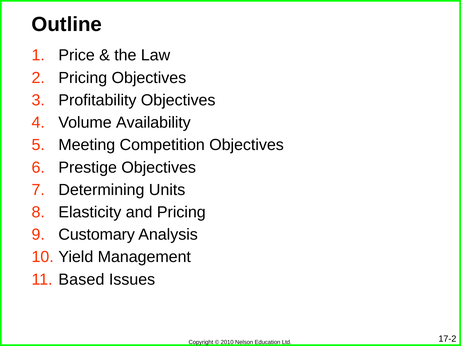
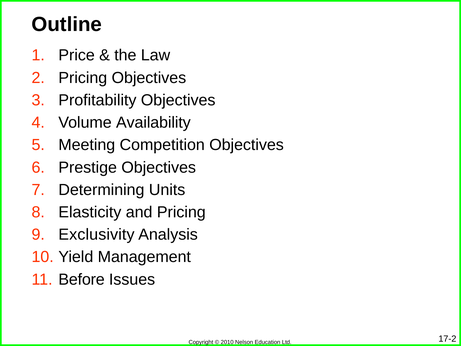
Customary: Customary -> Exclusivity
Based: Based -> Before
